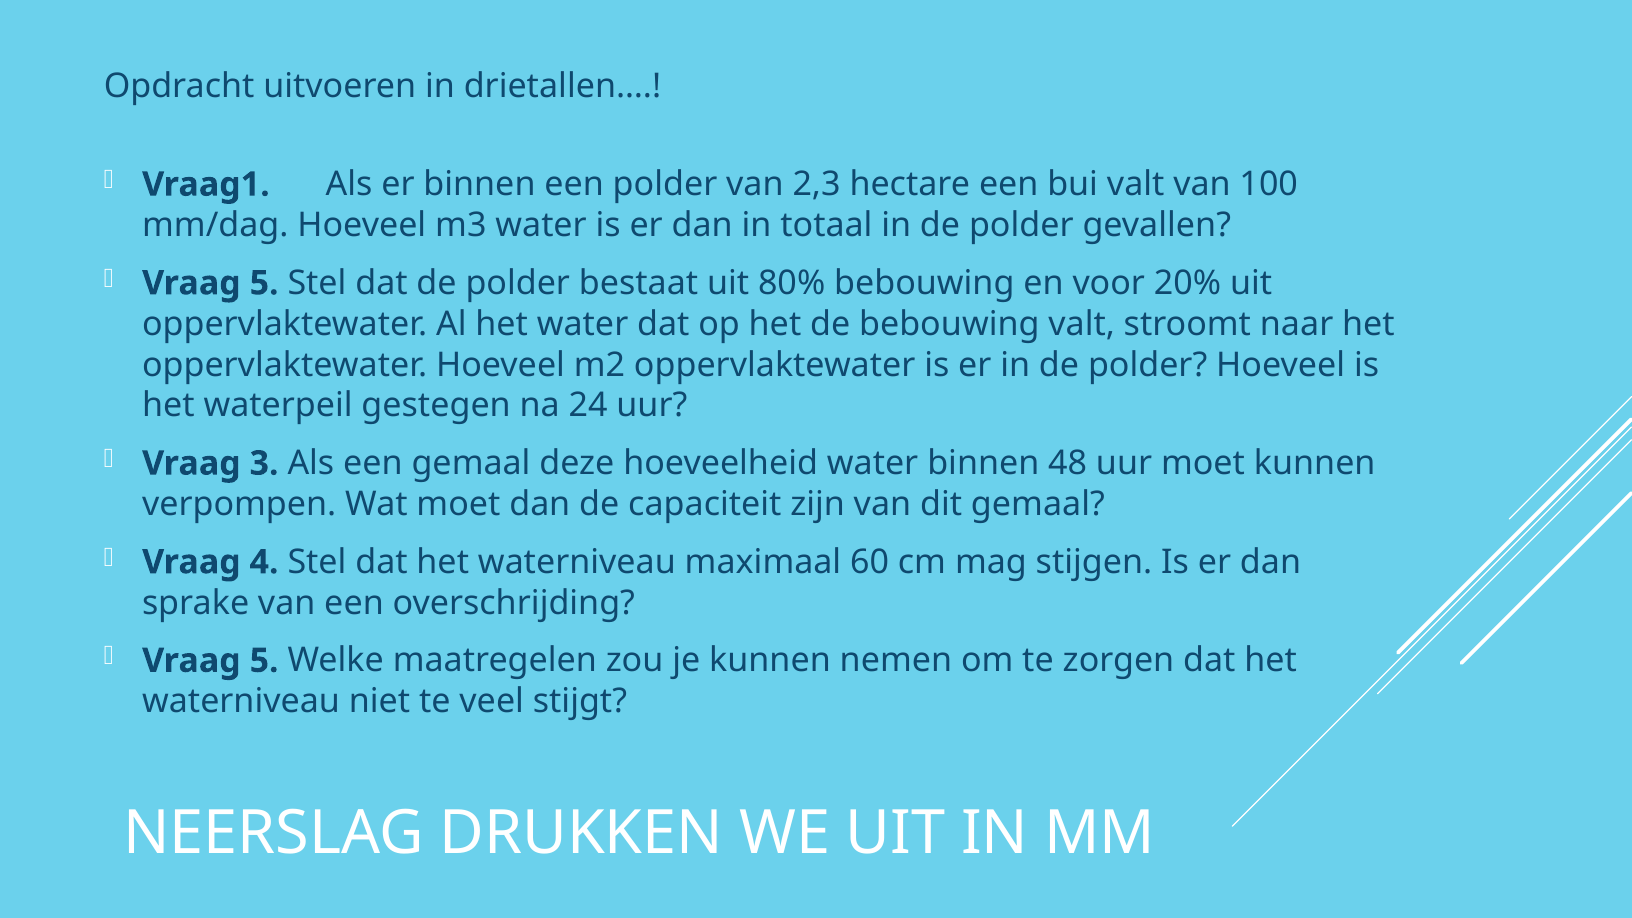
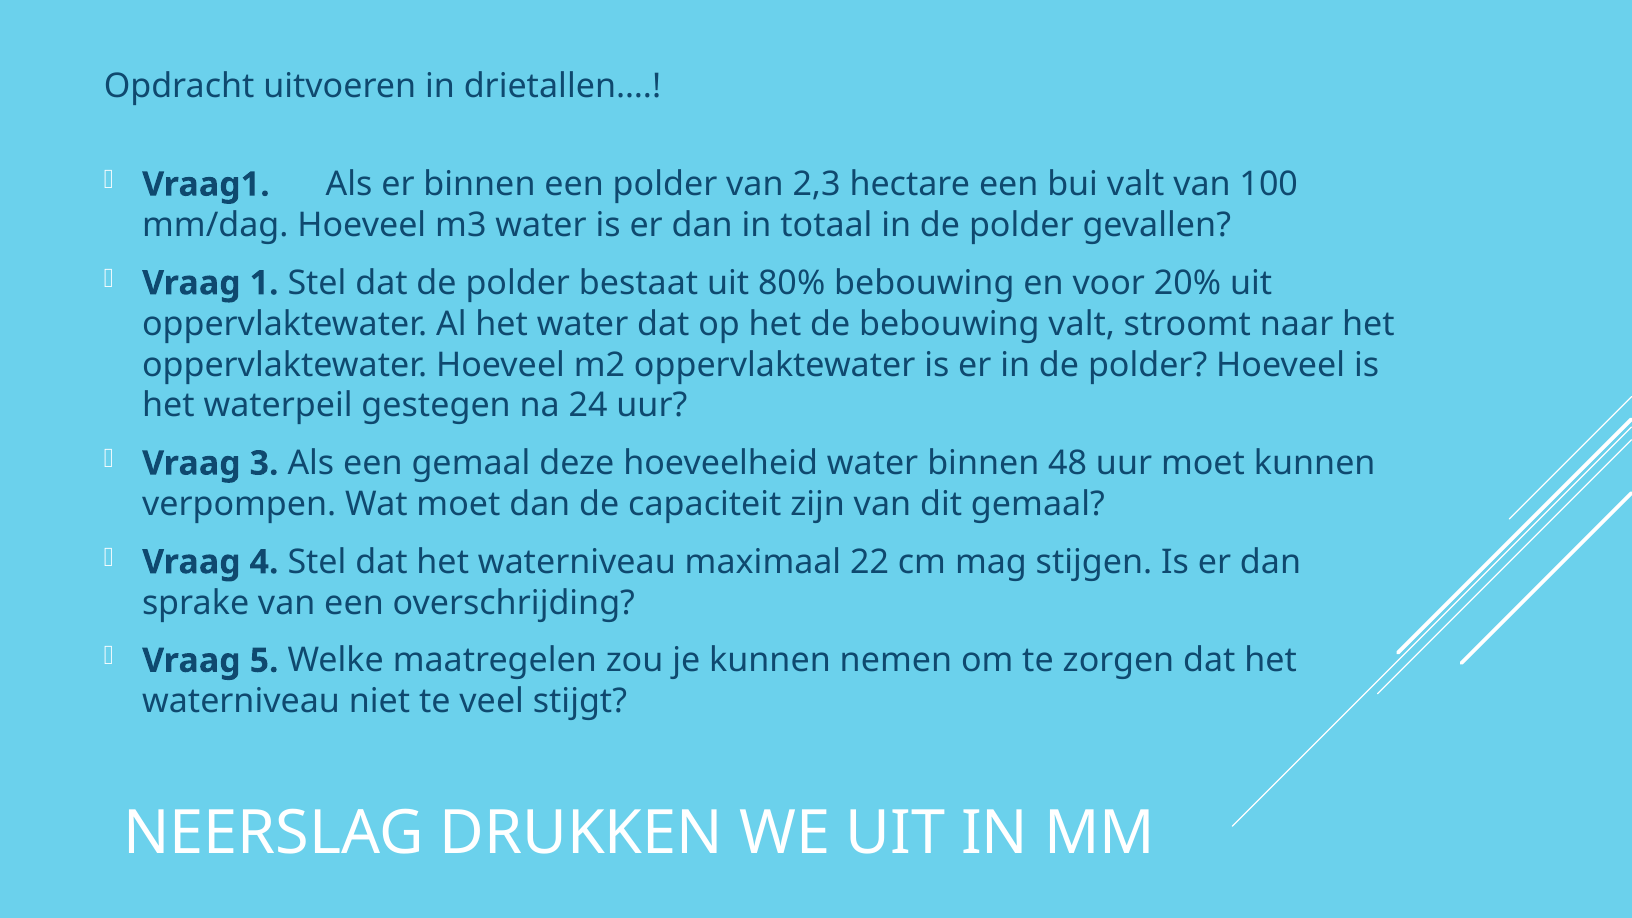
5 at (264, 283): 5 -> 1
60: 60 -> 22
